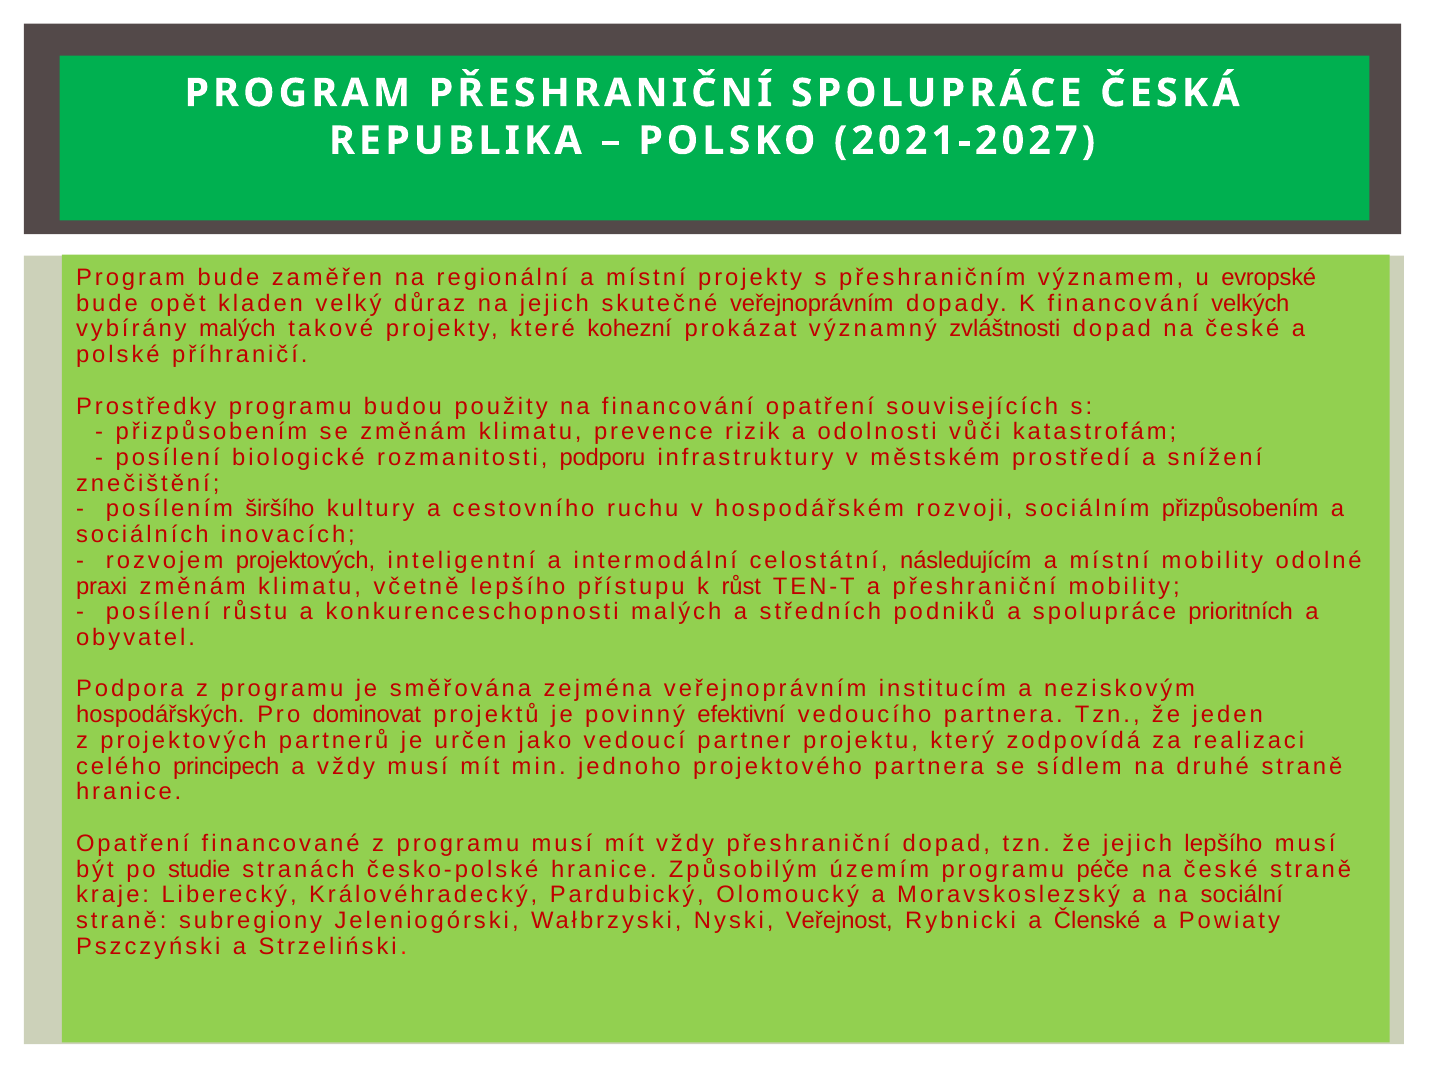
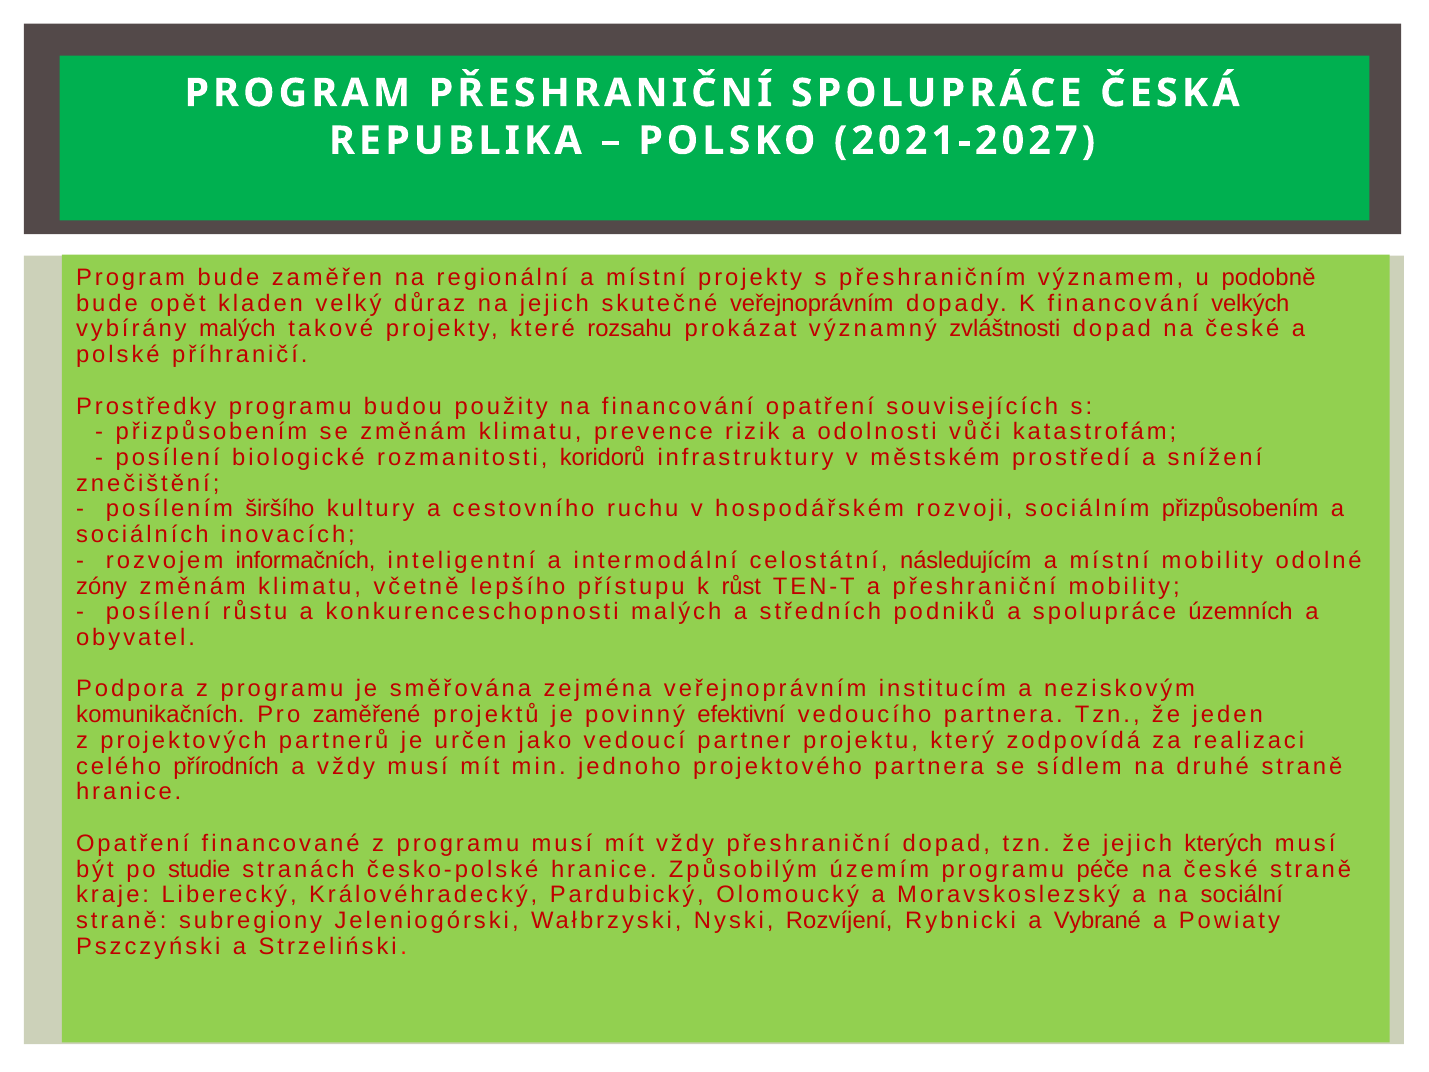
evropské: evropské -> podobně
kohezní: kohezní -> rozsahu
podporu: podporu -> koridorů
rozvojem projektových: projektových -> informačních
praxi: praxi -> zóny
prioritních: prioritních -> územních
hospodářských: hospodářských -> komunikačních
dominovat: dominovat -> zaměřené
principech: principech -> přírodních
jejich lepšího: lepšího -> kterých
Veřejnost: Veřejnost -> Rozvíjení
Členské: Členské -> Vybrané
